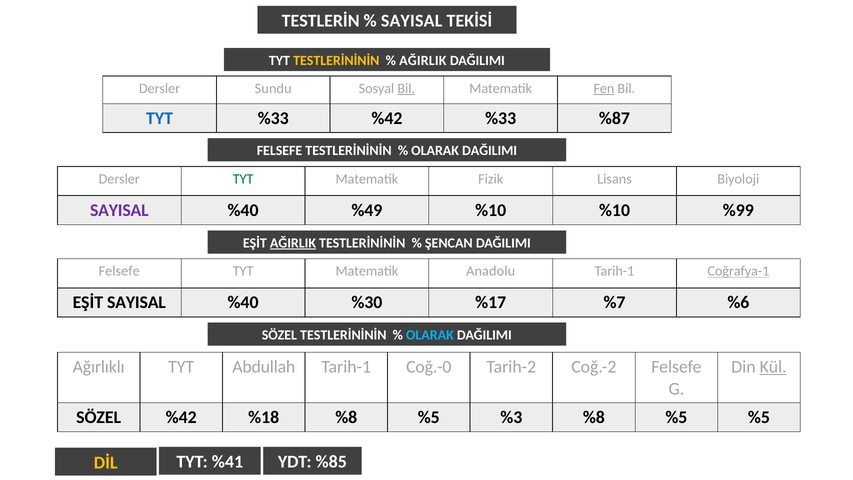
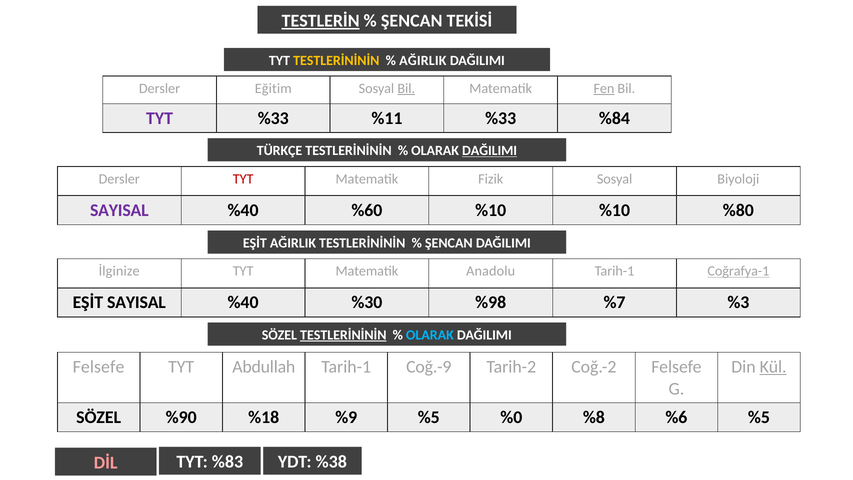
TESTLERİN underline: none -> present
SAYISAL at (412, 21): SAYISAL -> ŞENCAN
Sundu: Sundu -> Eğitim
TYT at (160, 118) colour: blue -> purple
%33 %42: %42 -> %11
%87: %87 -> %84
FELSEFE at (280, 151): FELSEFE -> TÜRKÇE
DAĞILIMI at (490, 151) underline: none -> present
TYT at (243, 179) colour: green -> red
Fizik Lisans: Lisans -> Sosyal
%49: %49 -> %60
%99: %99 -> %80
AĞIRLIK at (293, 243) underline: present -> none
Felsefe at (119, 271): Felsefe -> İlginize
%17: %17 -> %98
%6: %6 -> %3
TESTLERİNİNİN at (343, 335) underline: none -> present
Ağırlıklı at (99, 367): Ağırlıklı -> Felsefe
Coğ.-0: Coğ.-0 -> Coğ.-9
SÖZEL %42: %42 -> %90
%18 %8: %8 -> %9
%3: %3 -> %0
%5 at (676, 417): %5 -> %6
DİL colour: yellow -> pink
%41: %41 -> %83
%85: %85 -> %38
